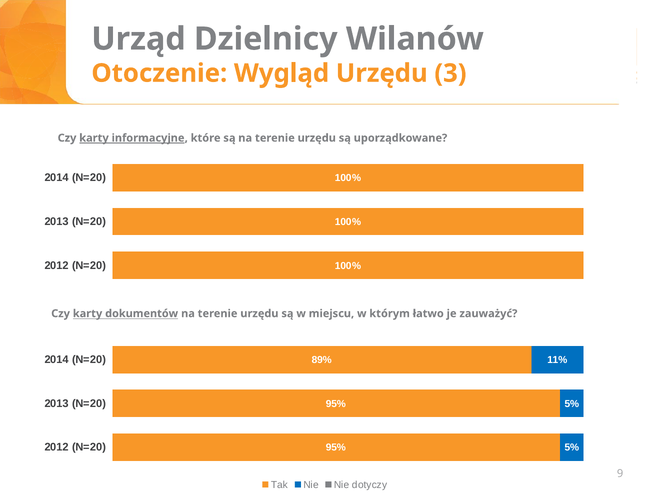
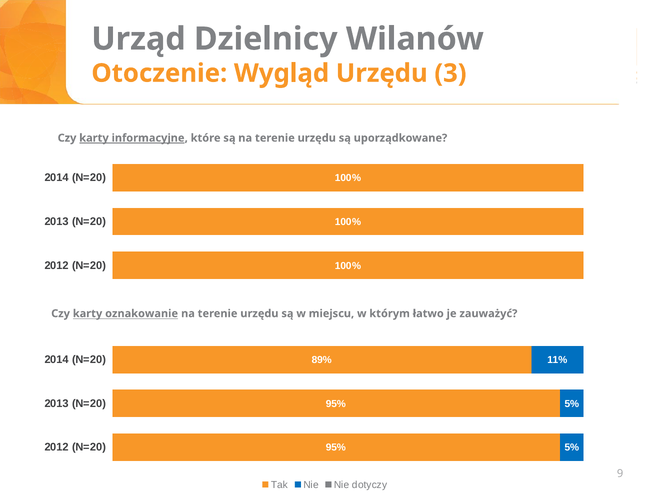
dokumentów: dokumentów -> oznakowanie
